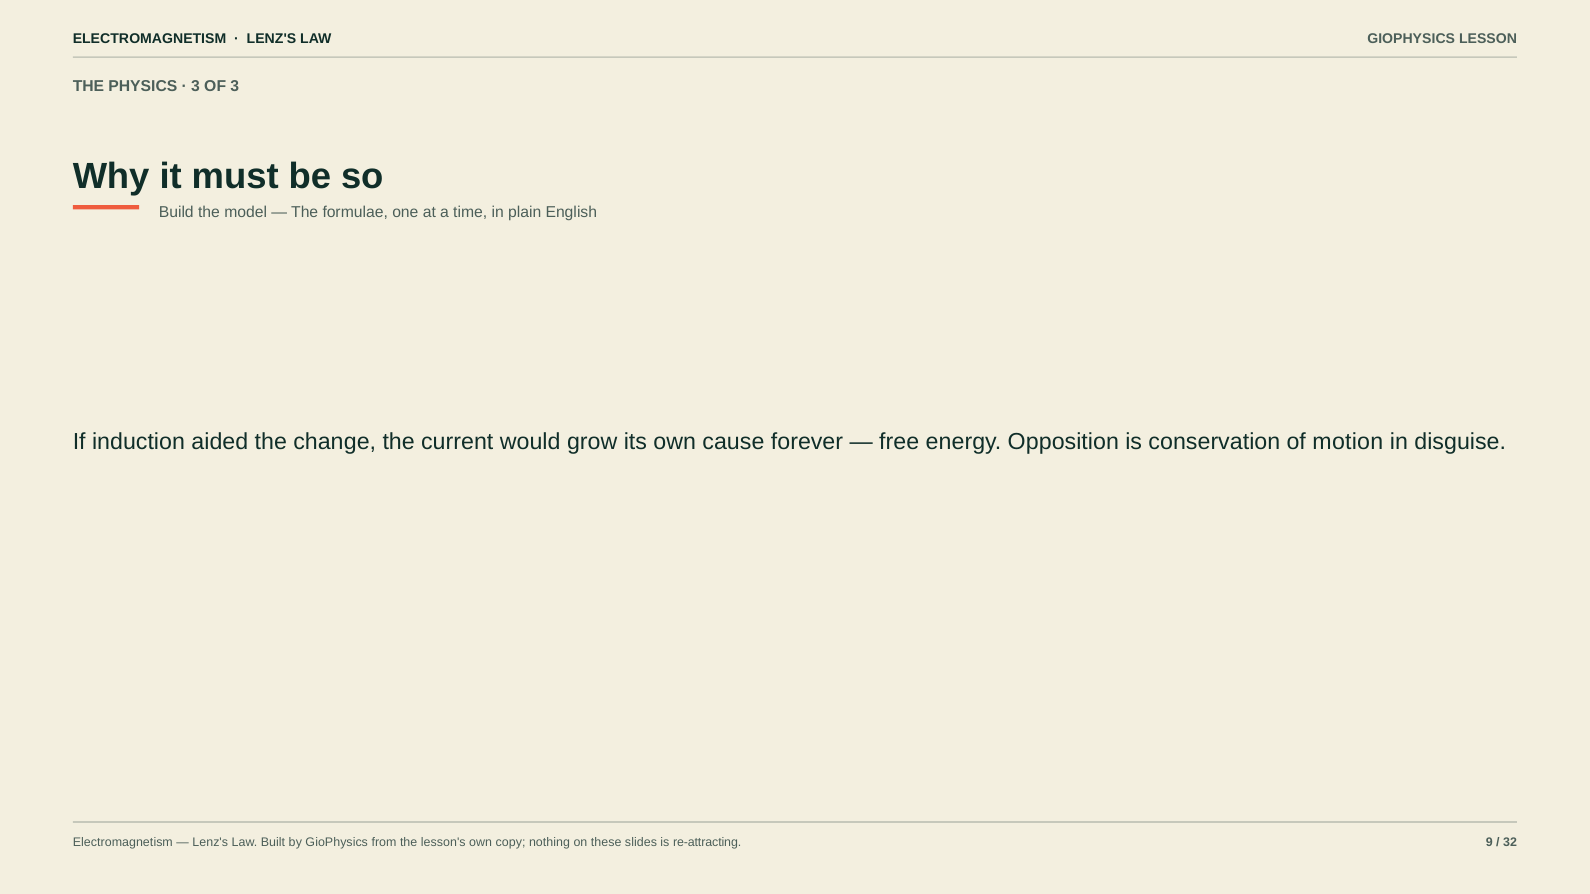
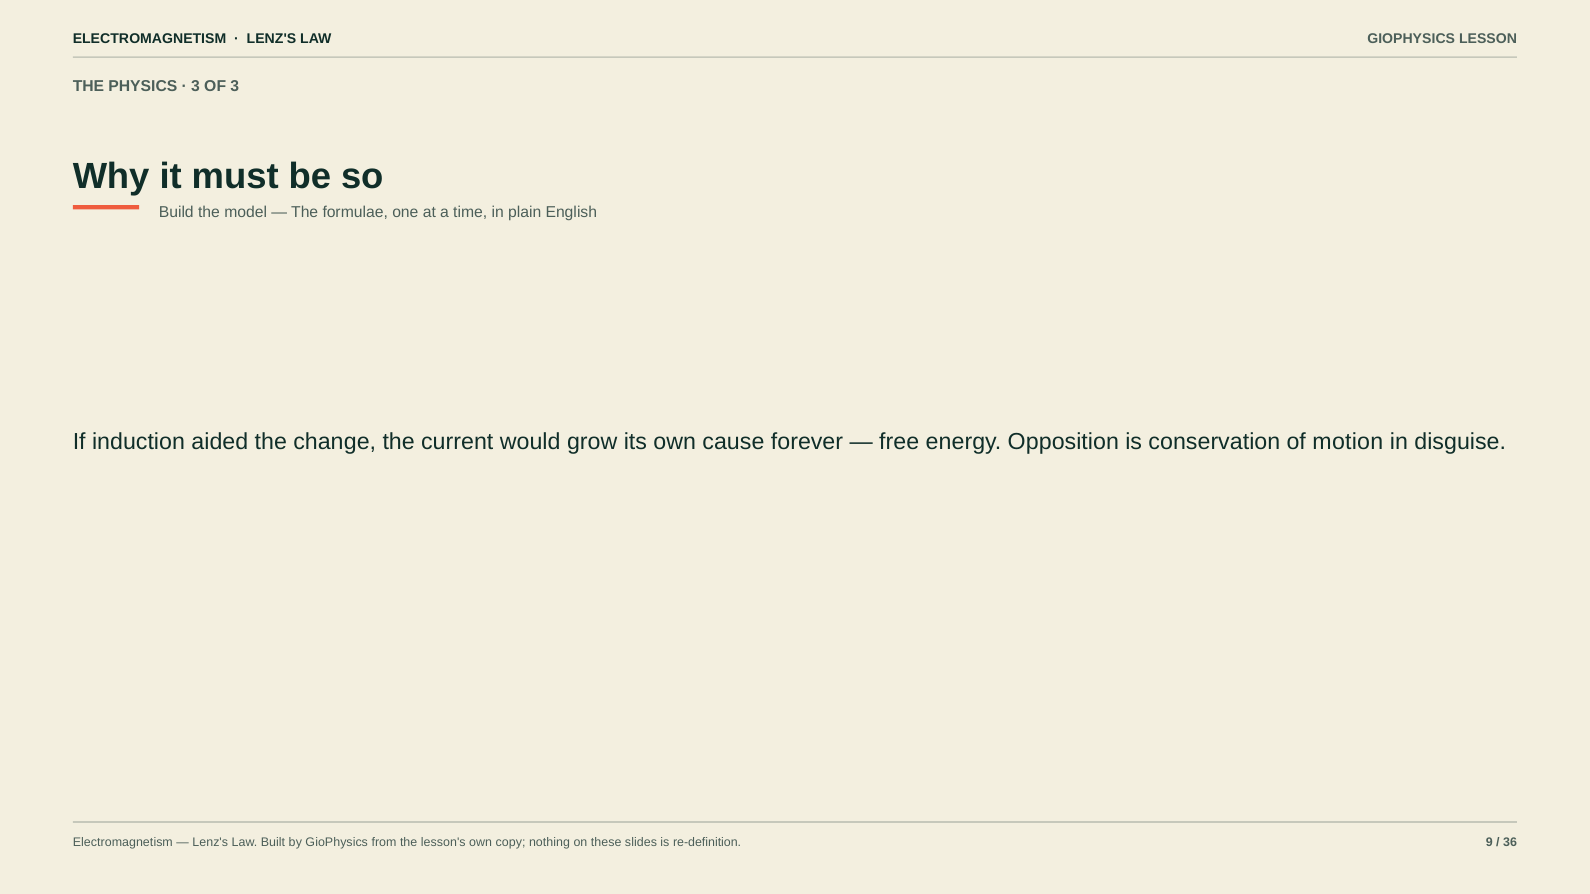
re-attracting: re-attracting -> re-definition
32: 32 -> 36
